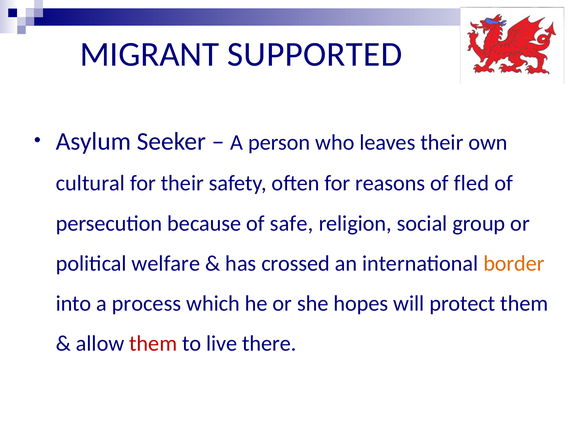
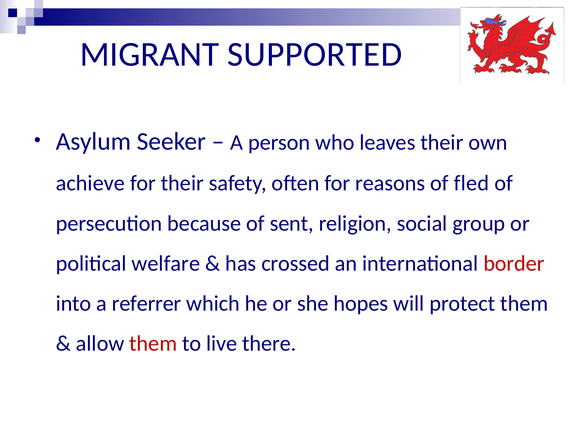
cultural: cultural -> achieve
safe: safe -> sent
border colour: orange -> red
process: process -> referrer
